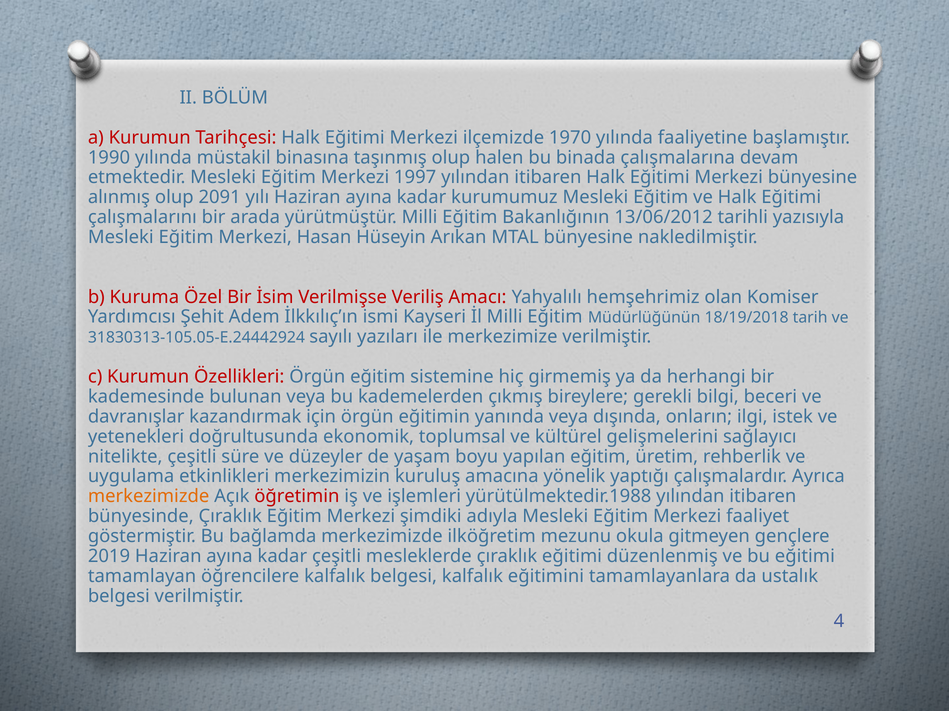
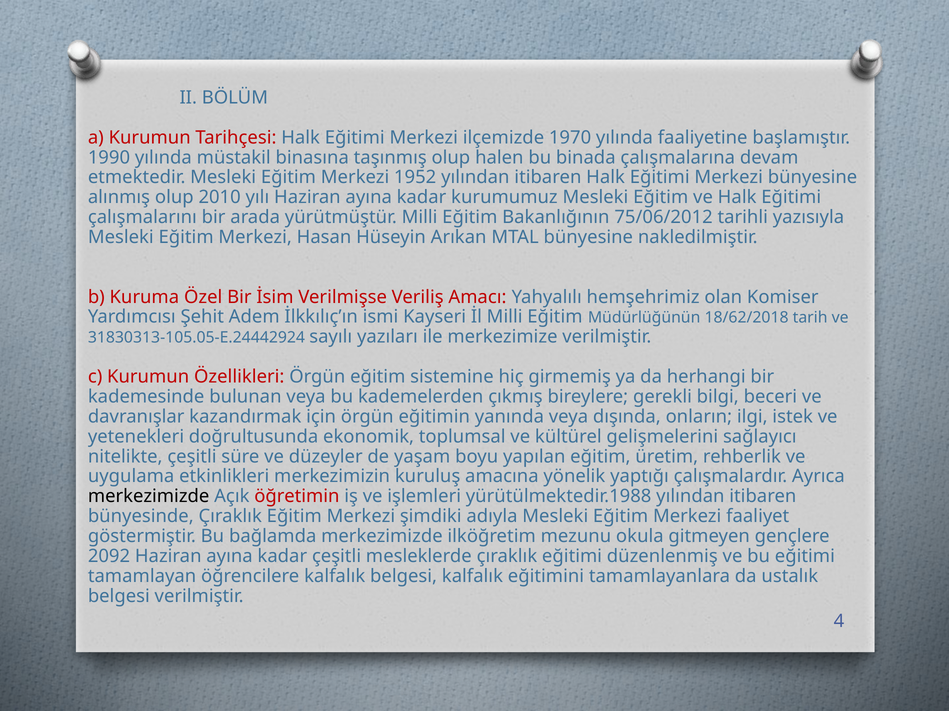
1997: 1997 -> 1952
2091: 2091 -> 2010
13/06/2012: 13/06/2012 -> 75/06/2012
18/19/2018: 18/19/2018 -> 18/62/2018
merkezimizde at (149, 497) colour: orange -> black
2019: 2019 -> 2092
